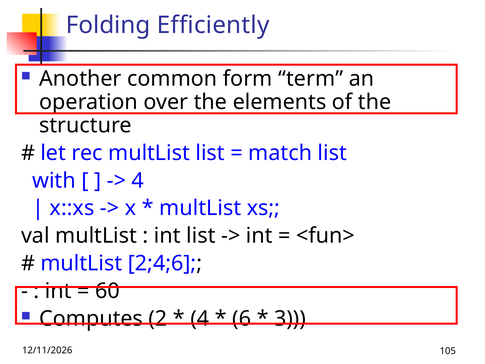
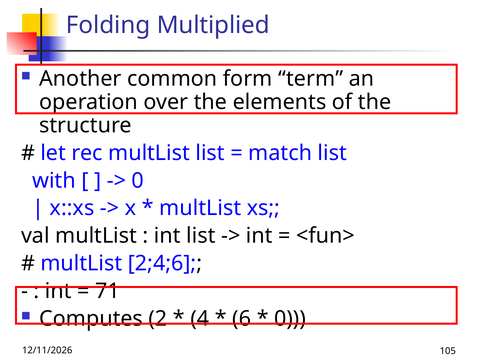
Efficiently: Efficiently -> Multiplied
4 at (138, 180): 4 -> 0
60: 60 -> 71
3 at (290, 318): 3 -> 0
